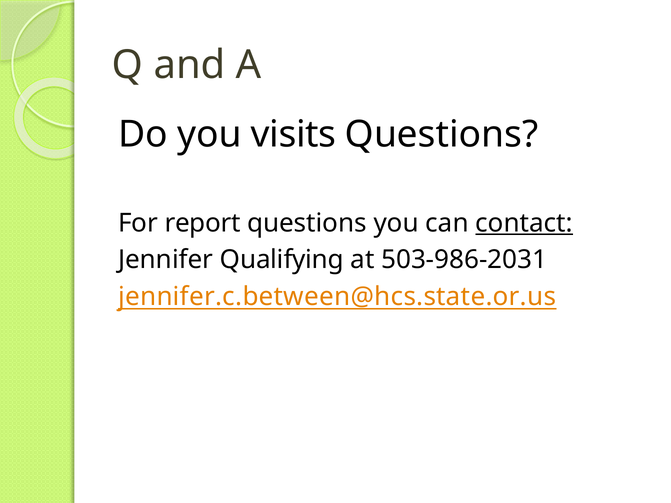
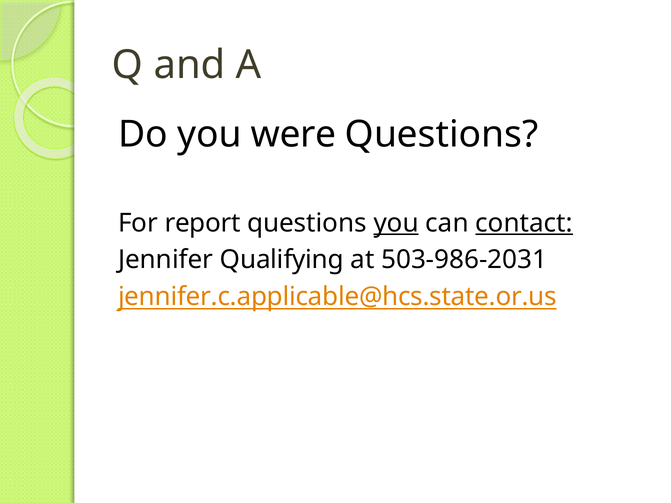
visits: visits -> were
you at (396, 223) underline: none -> present
jennifer.c.between@hcs.state.or.us: jennifer.c.between@hcs.state.or.us -> jennifer.c.applicable@hcs.state.or.us
